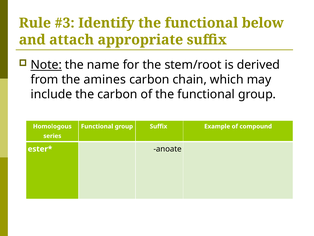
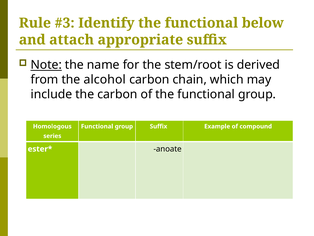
amines: amines -> alcohol
